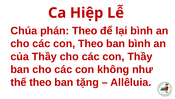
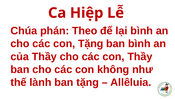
con Theo: Theo -> Tặng
thế theo: theo -> lành
